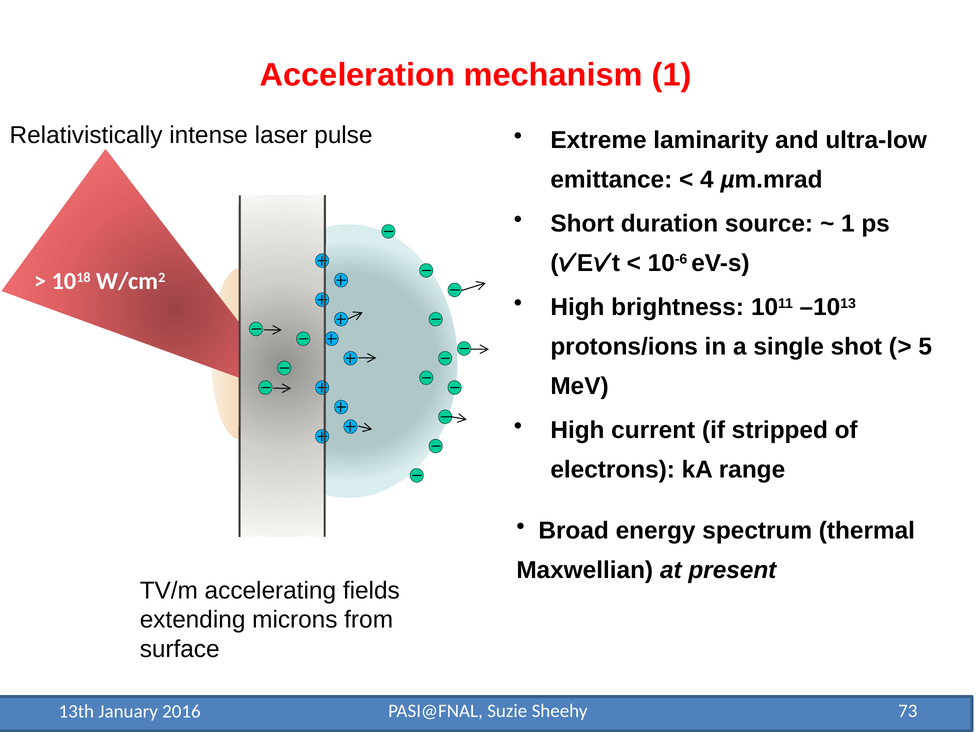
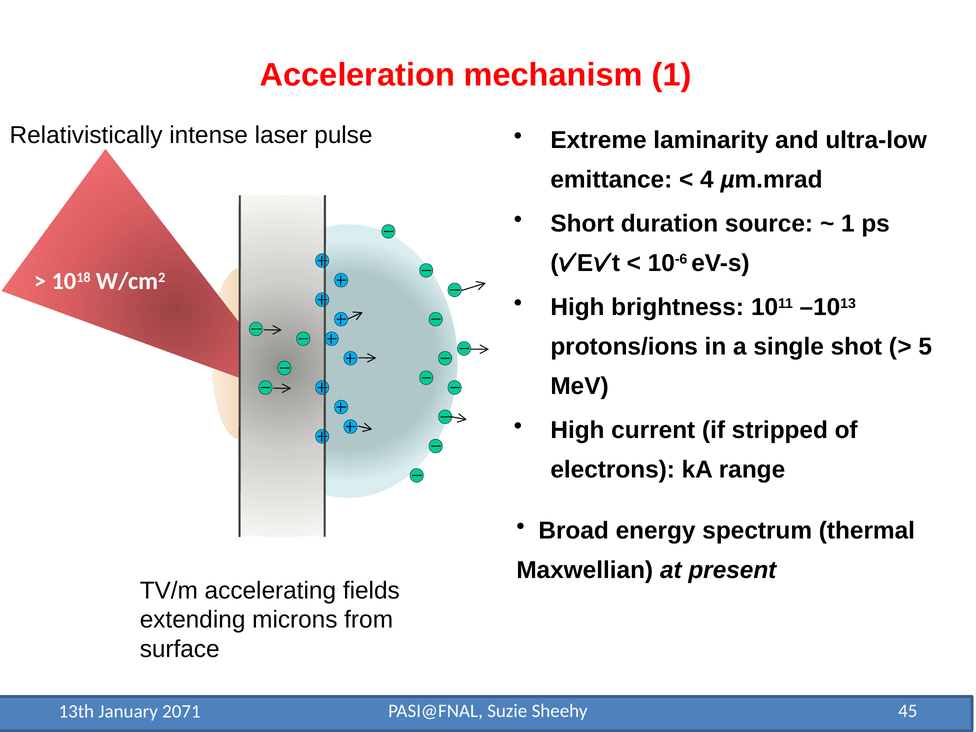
73: 73 -> 45
2016: 2016 -> 2071
